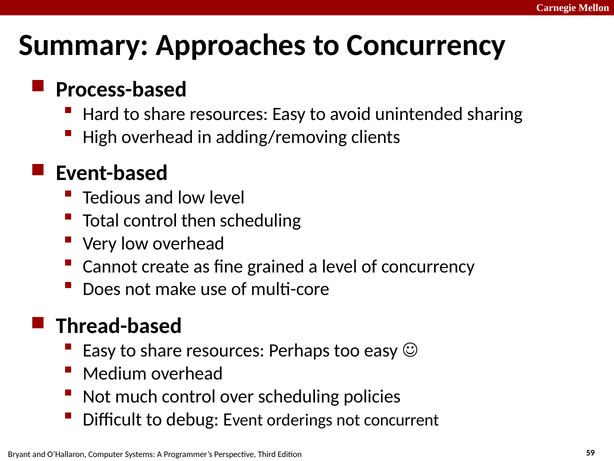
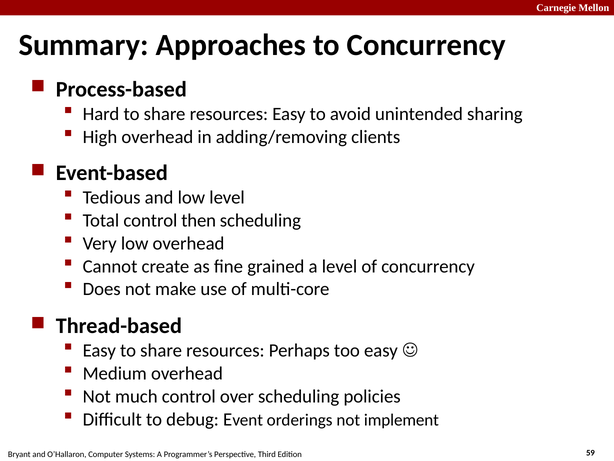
concurrent: concurrent -> implement
